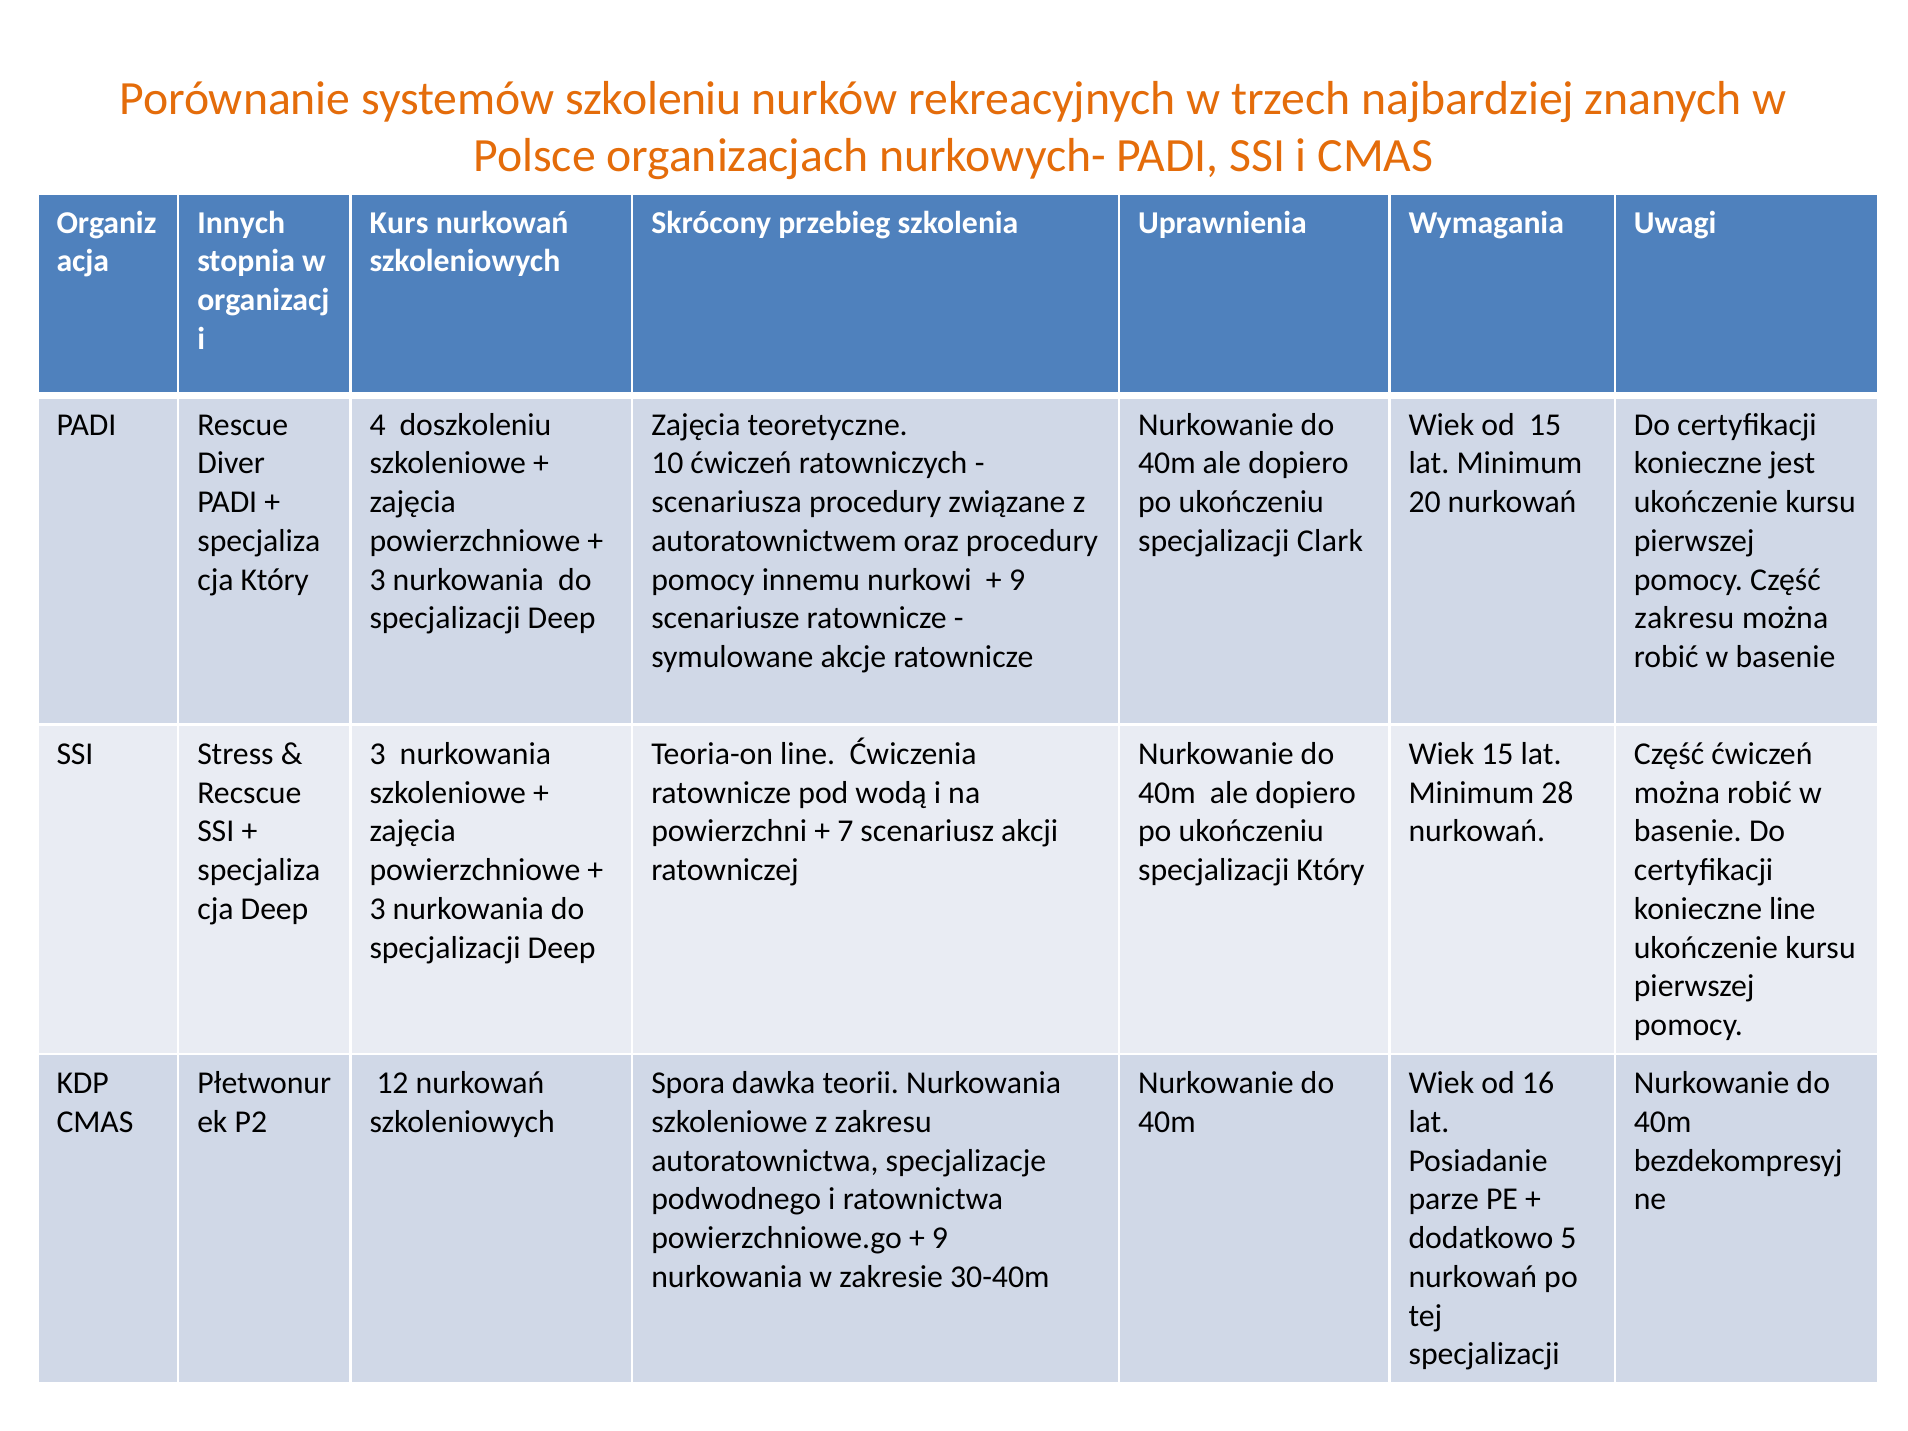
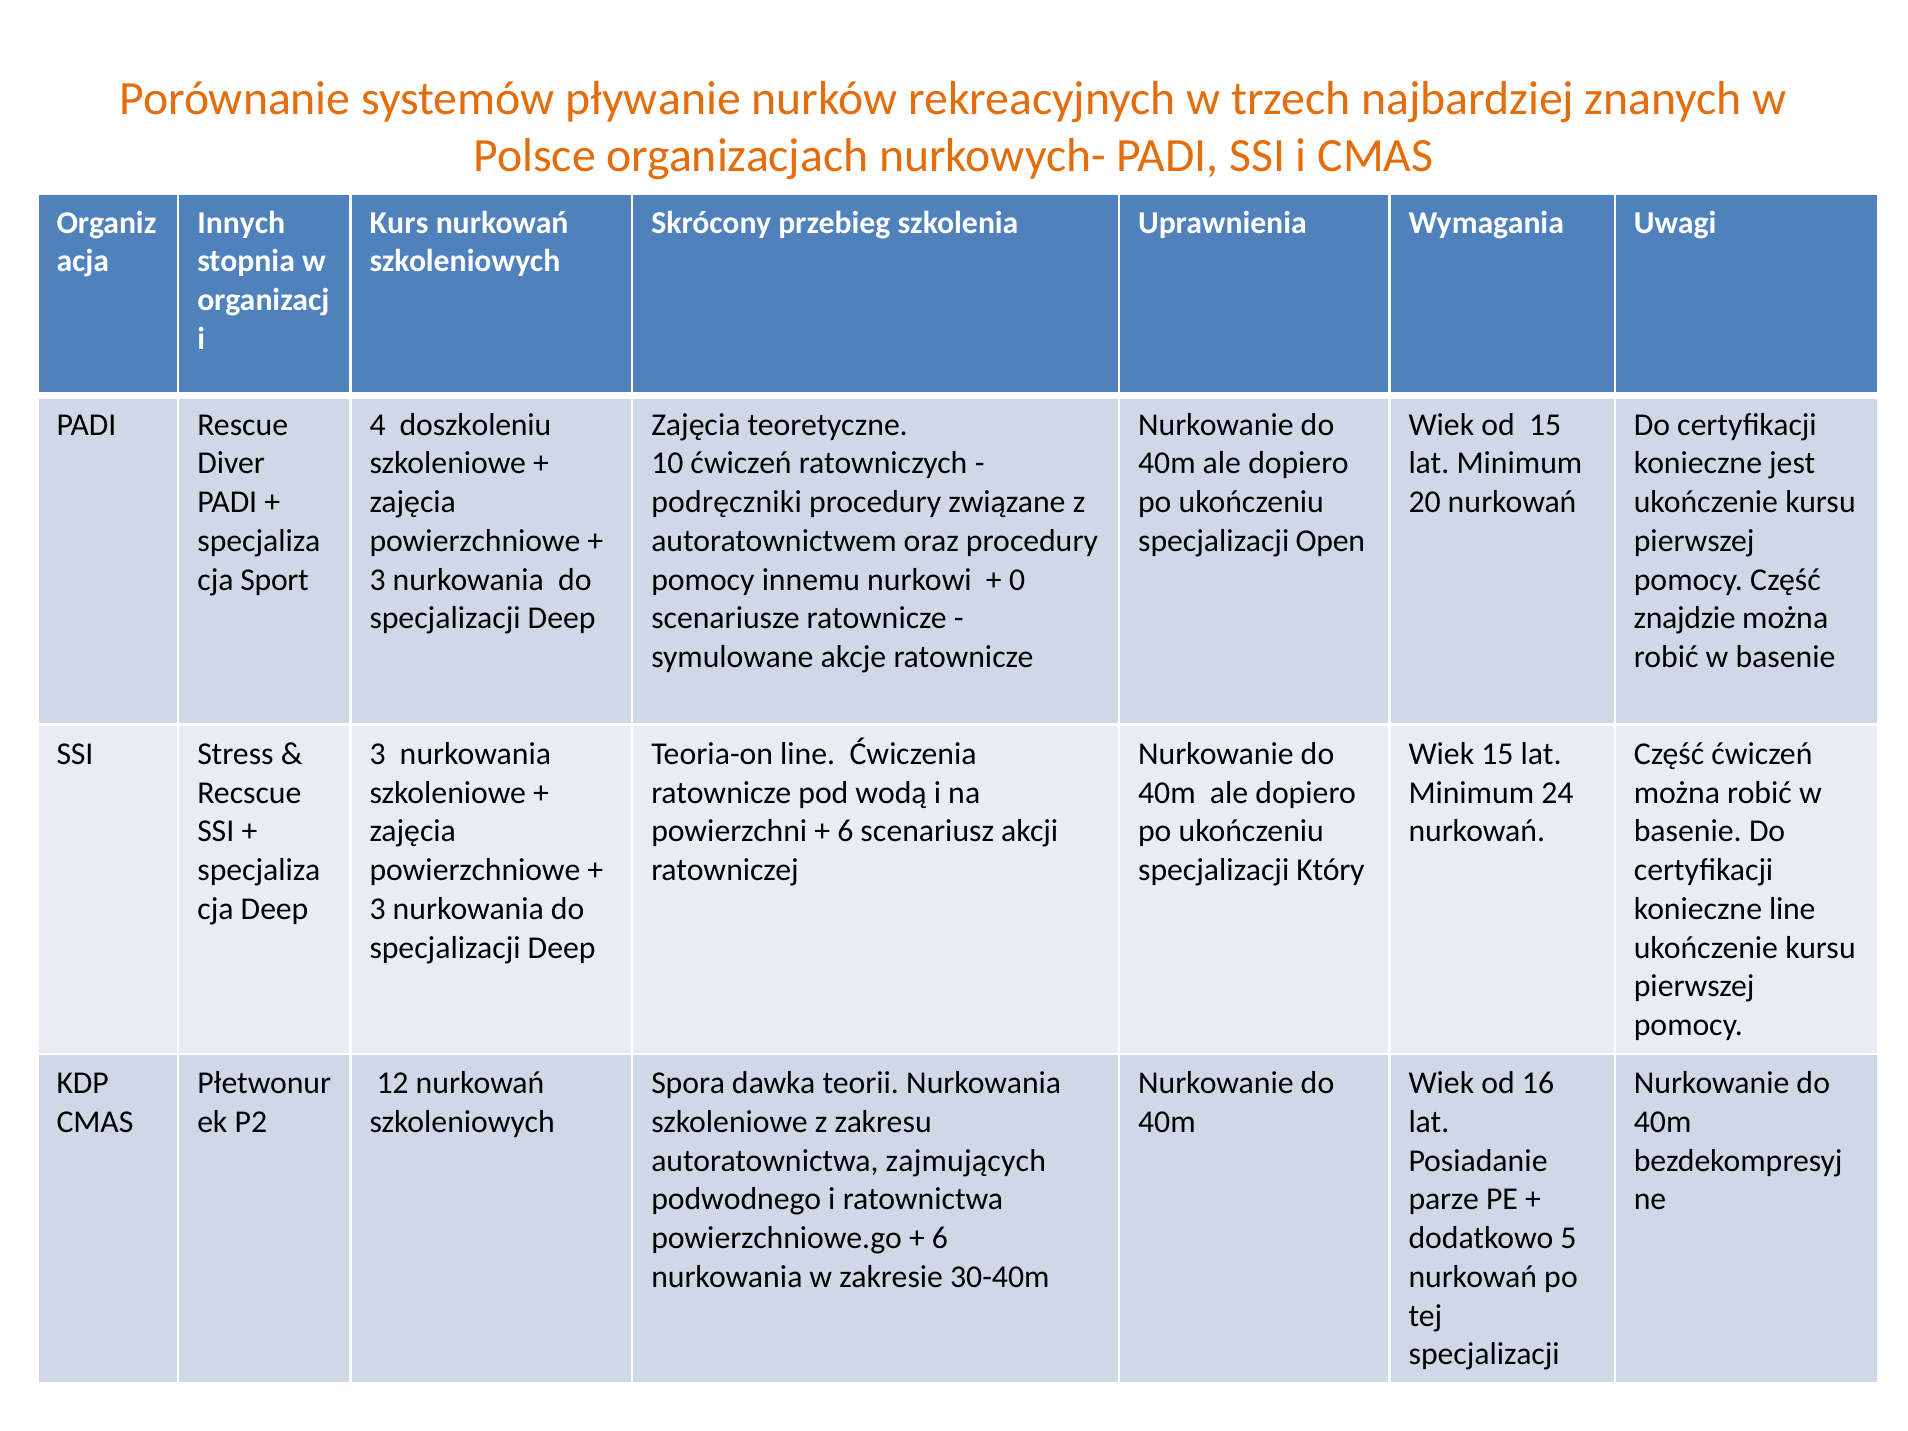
szkoleniu: szkoleniu -> pływanie
scenariusza: scenariusza -> podręczniki
Clark: Clark -> Open
Który at (275, 580): Który -> Sport
9 at (1017, 580): 9 -> 0
zakresu at (1684, 618): zakresu -> znajdzie
28: 28 -> 24
7 at (845, 831): 7 -> 6
specjalizacje: specjalizacje -> zajmujących
9 at (940, 1238): 9 -> 6
